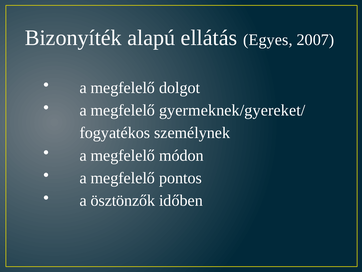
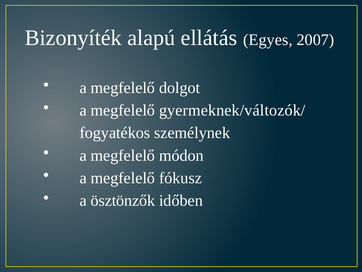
gyermeknek/gyereket/: gyermeknek/gyereket/ -> gyermeknek/változók/
pontos: pontos -> fókusz
